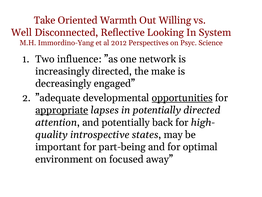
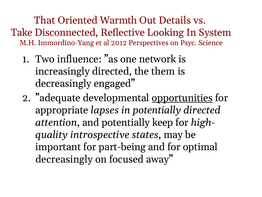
Take: Take -> That
Willing: Willing -> Details
Well: Well -> Take
make: make -> them
appropriate underline: present -> none
back: back -> keep
environment at (64, 159): environment -> decreasingly
